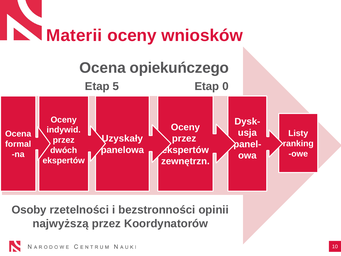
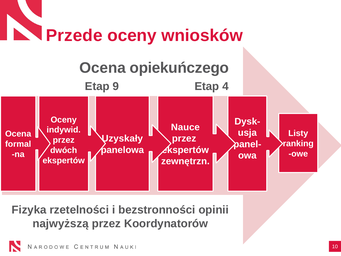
Materii: Materii -> Przede
5: 5 -> 9
0: 0 -> 4
Oceny at (185, 127): Oceny -> Nauce
Osoby: Osoby -> Fizyka
